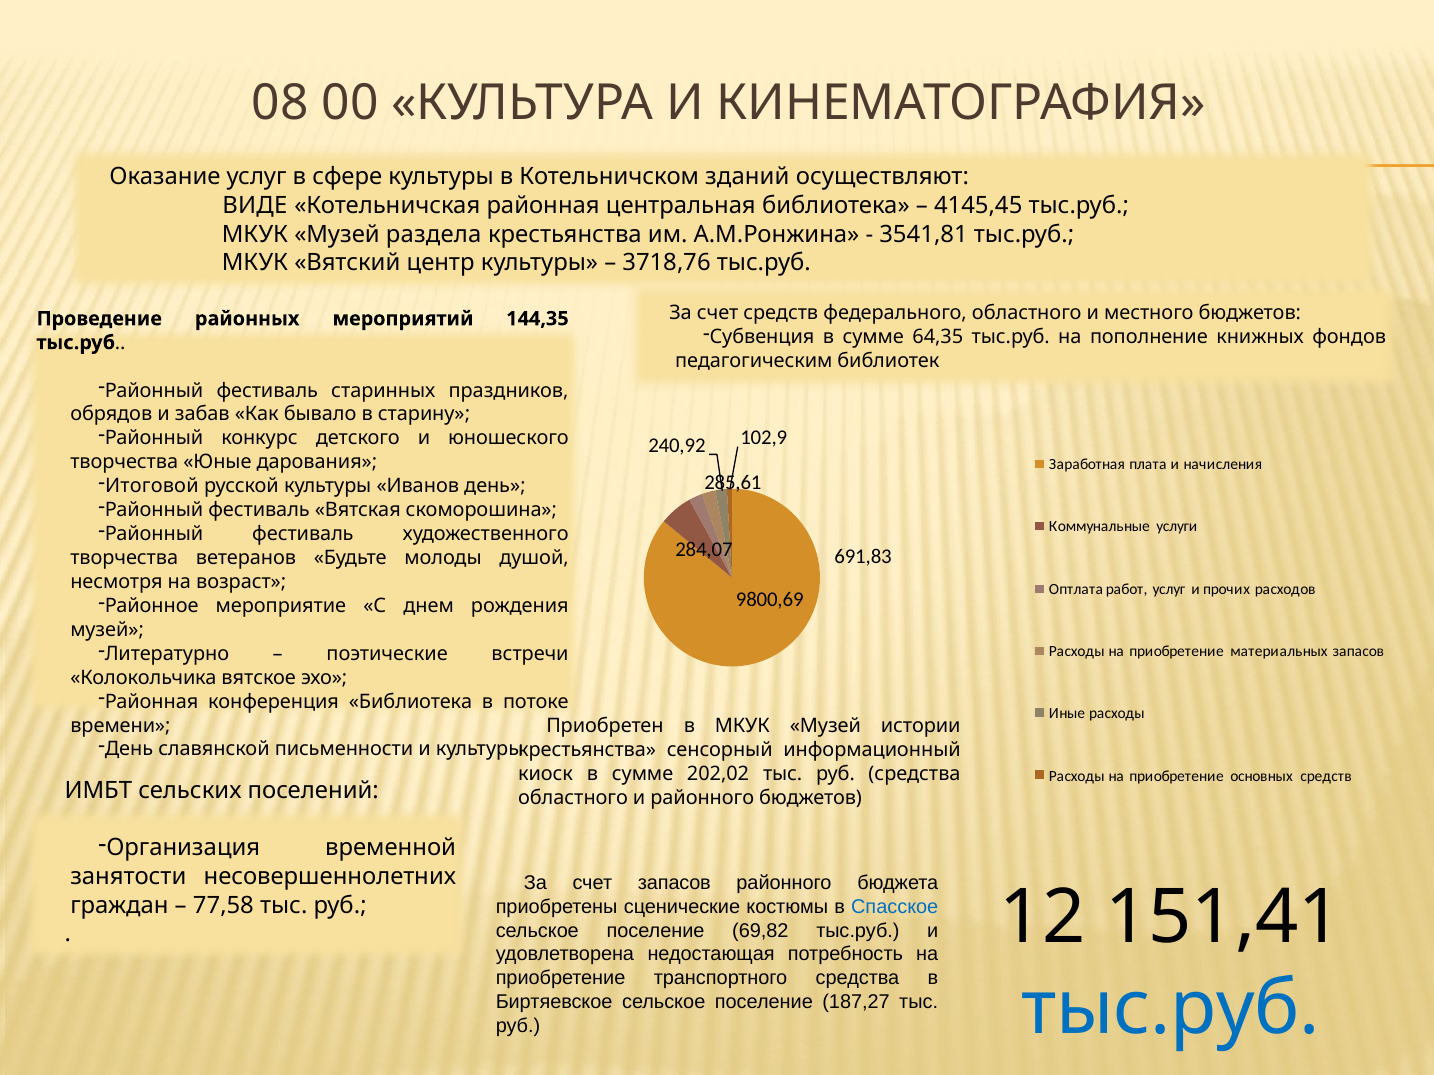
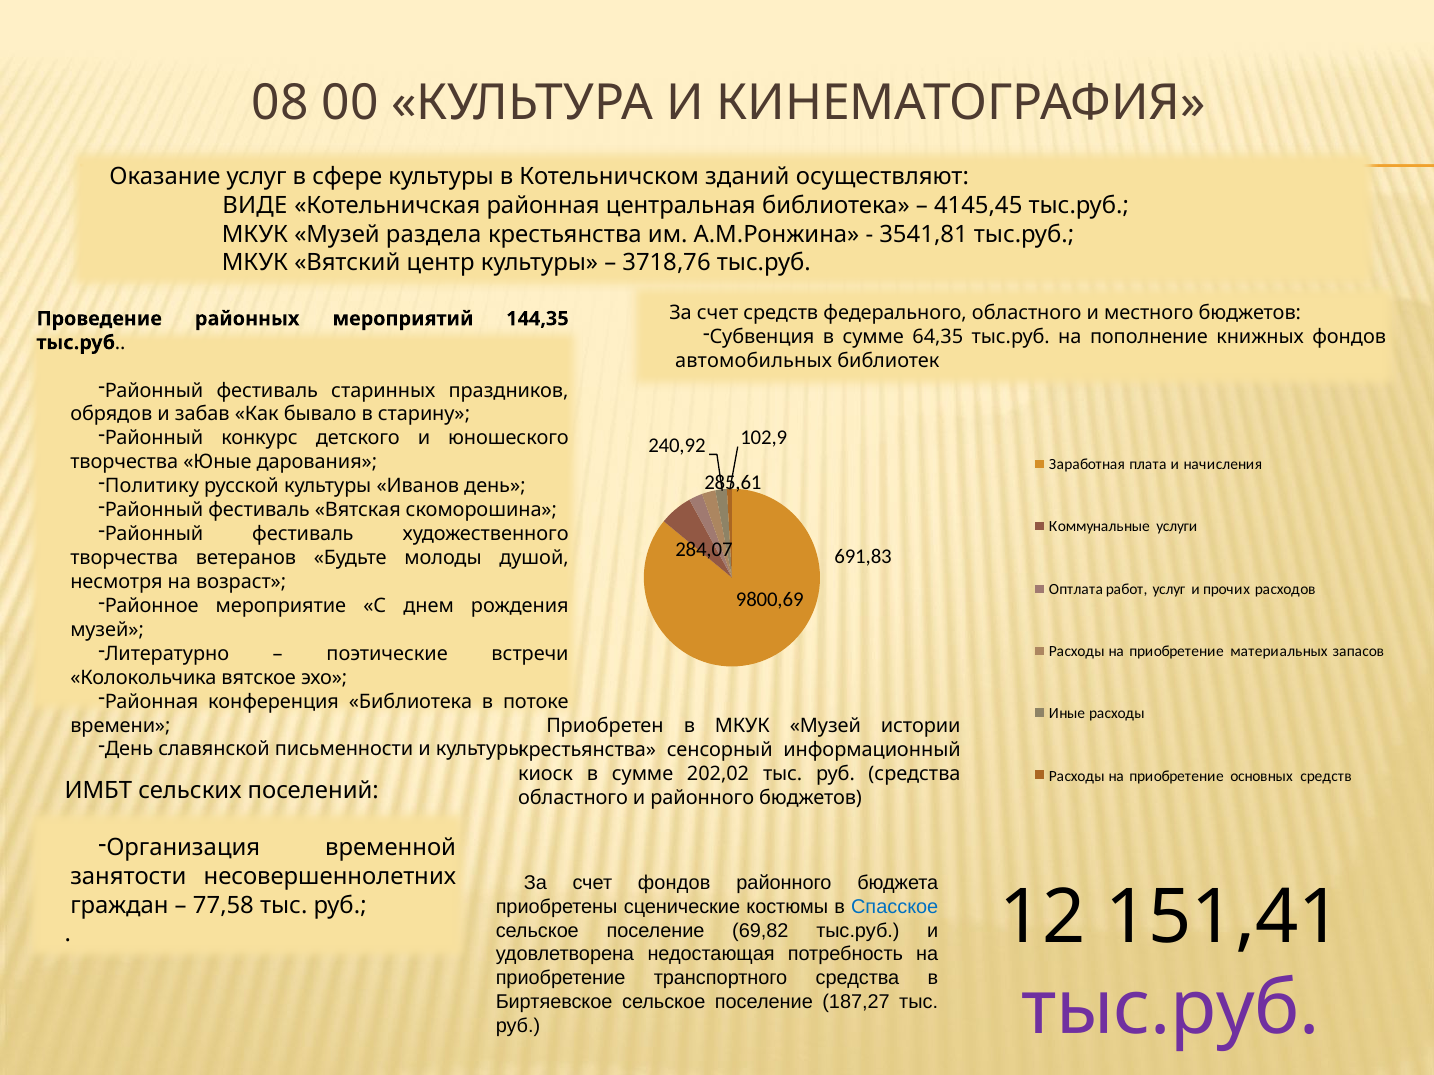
педагогическим: педагогическим -> автомобильных
Итоговой: Итоговой -> Политику
счет запасов: запасов -> фондов
тыс.руб at (1171, 1009) colour: blue -> purple
